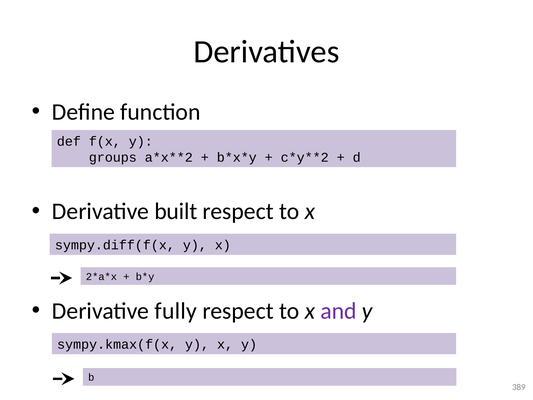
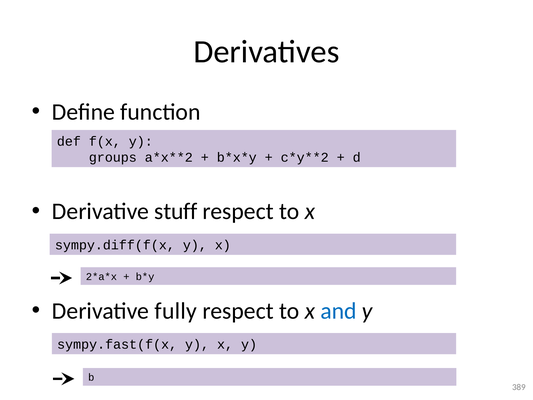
built: built -> stuff
and colour: purple -> blue
sympy.kmax(f(x: sympy.kmax(f(x -> sympy.fast(f(x
